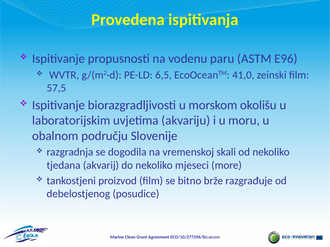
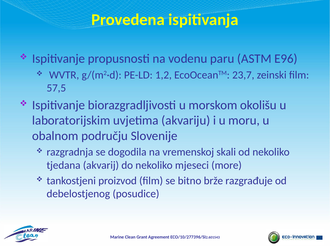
6,5: 6,5 -> 1,2
41,0: 41,0 -> 23,7
